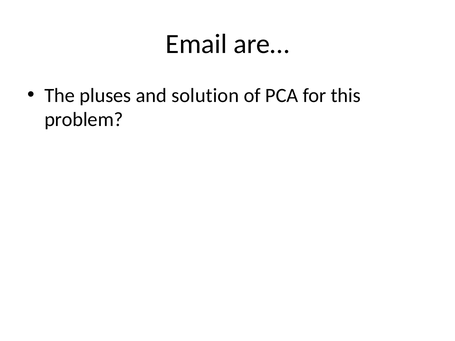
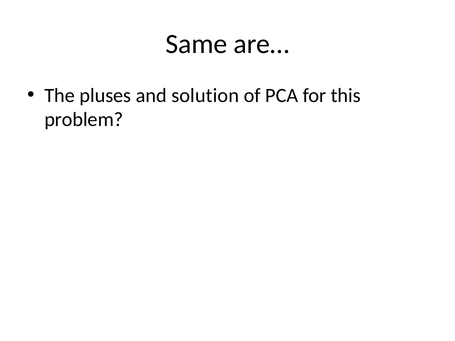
Email: Email -> Same
